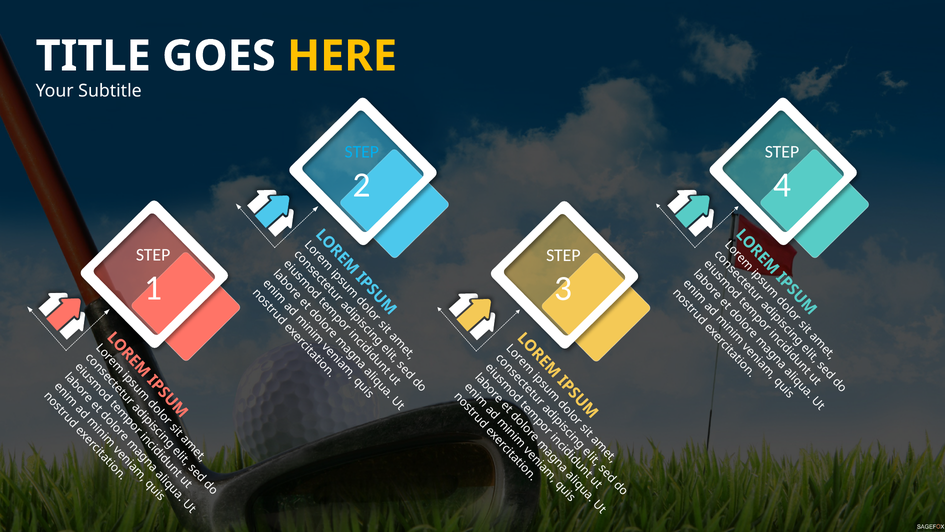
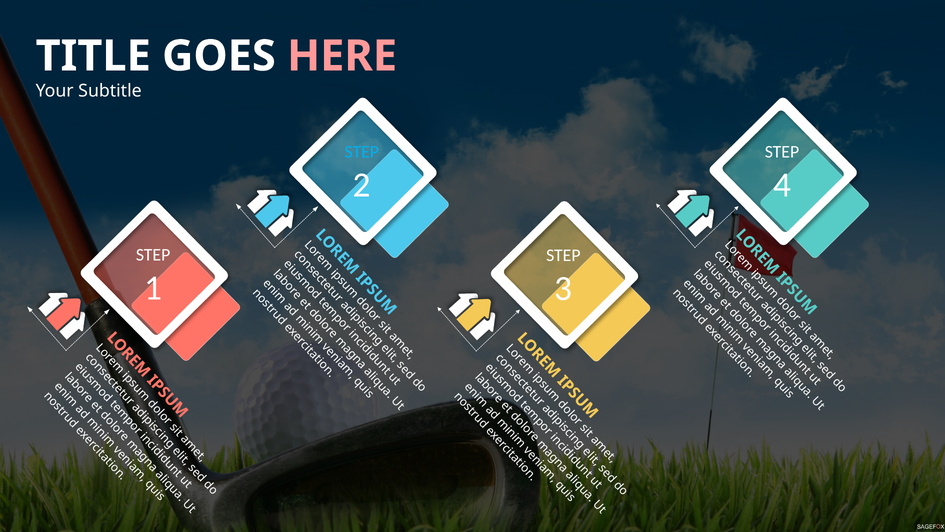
HERE colour: yellow -> pink
